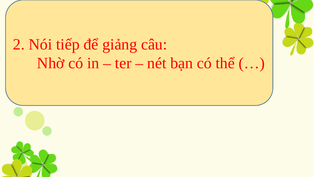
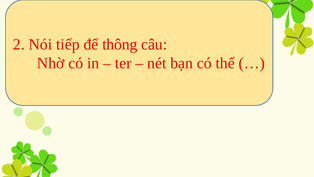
giảng: giảng -> thông
